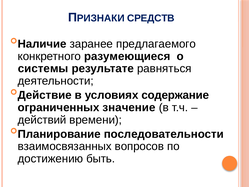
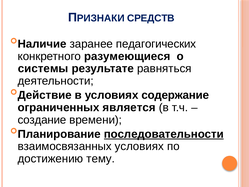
предлагаемого: предлагаемого -> педагогических
значение: значение -> является
действий: действий -> создание
последовательности underline: none -> present
взаимосвязанных вопросов: вопросов -> условиях
быть: быть -> тему
